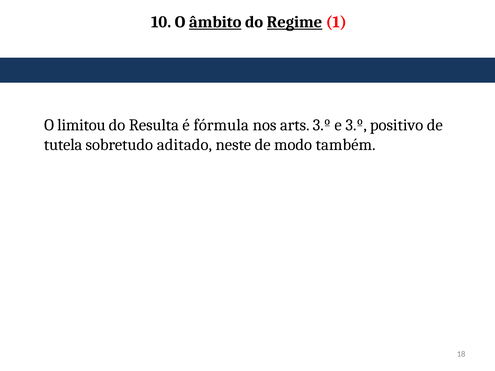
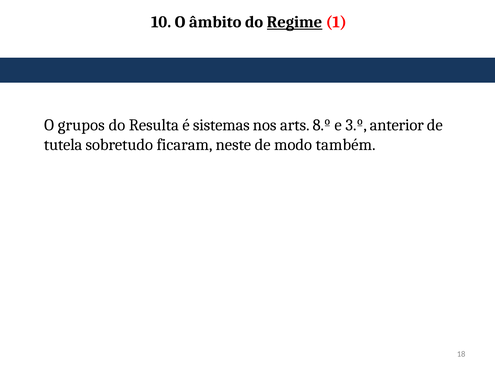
âmbito underline: present -> none
limitou: limitou -> grupos
fórmula: fórmula -> sistemas
arts 3.º: 3.º -> 8.º
positivo: positivo -> anterior
aditado: aditado -> ficaram
